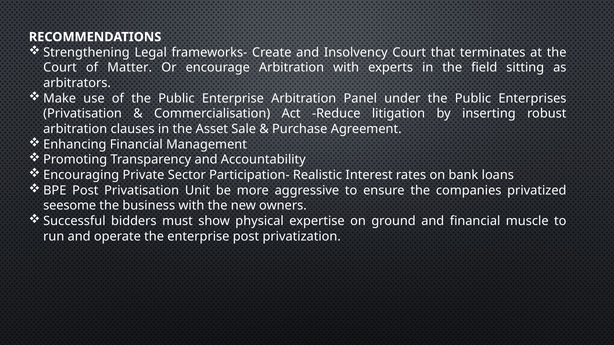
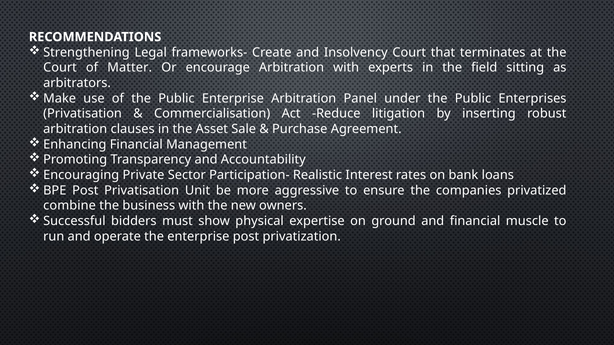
seesome: seesome -> combine
